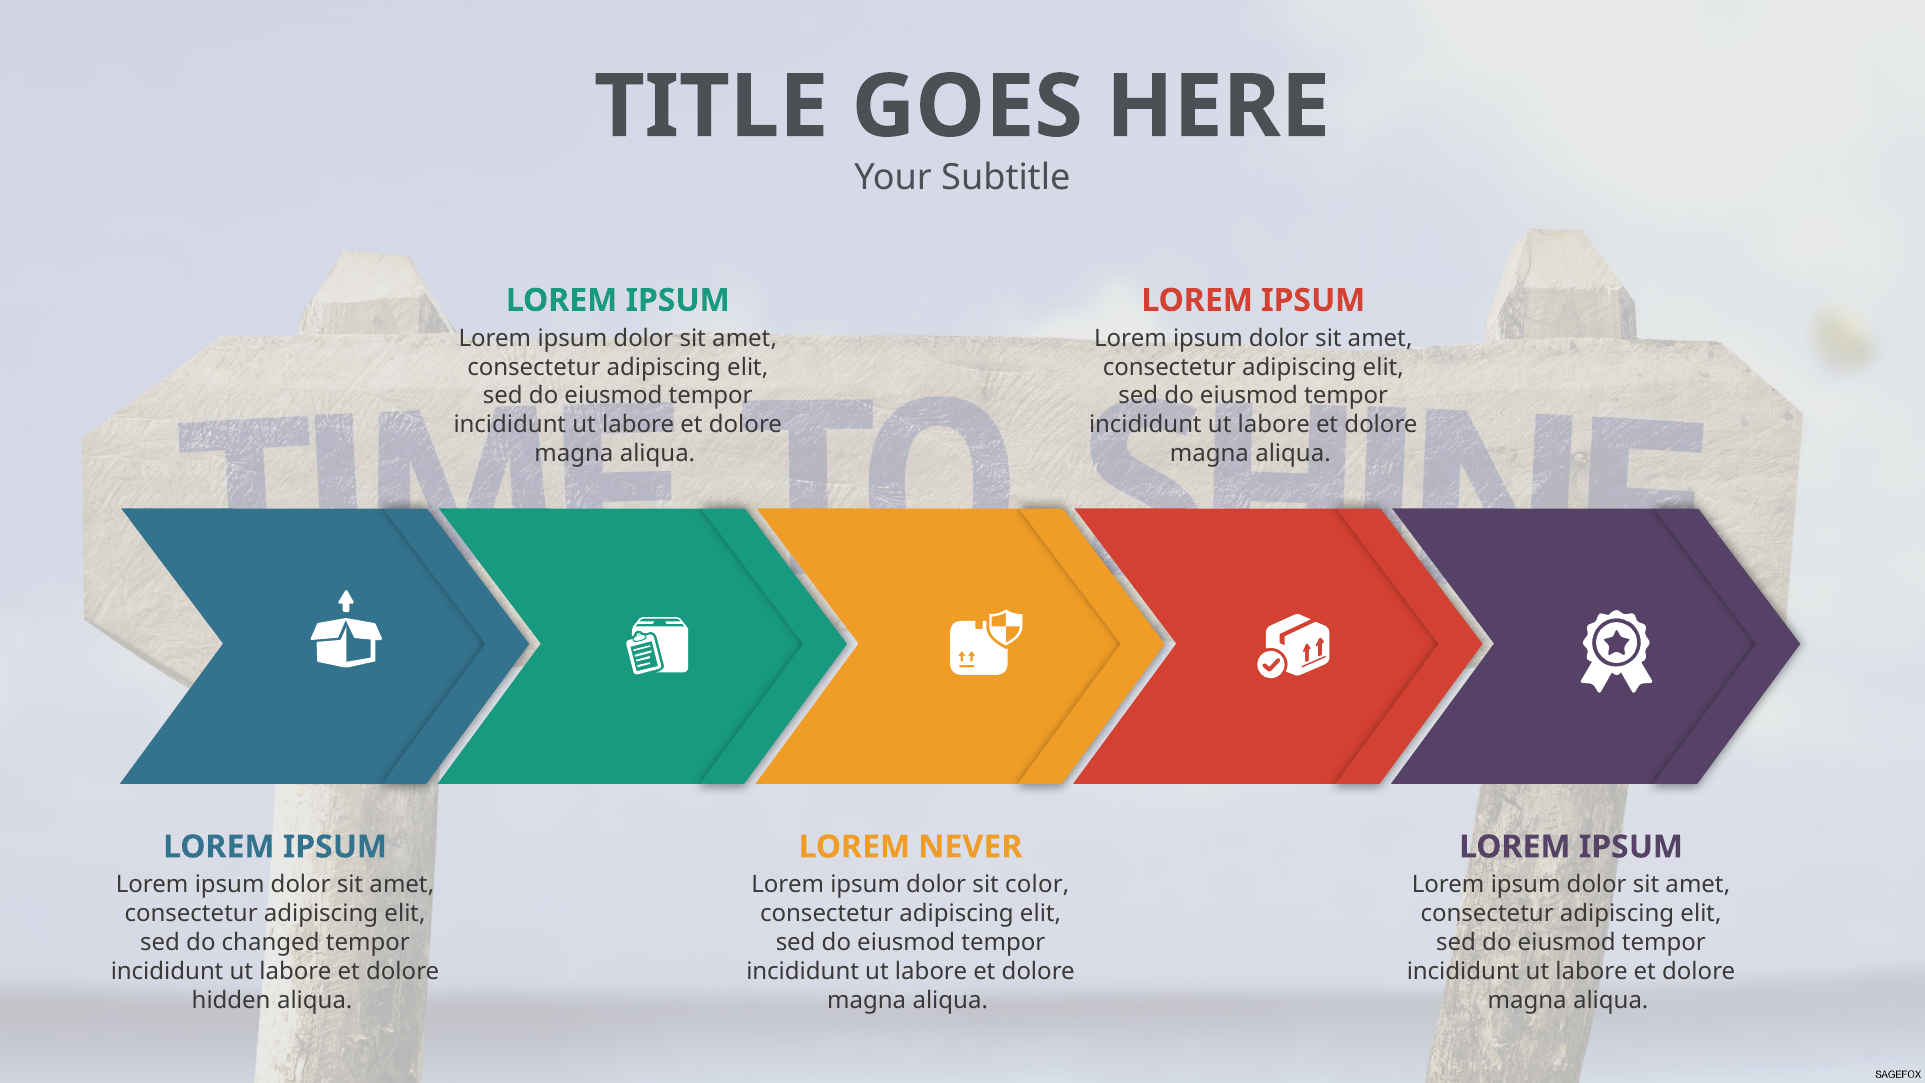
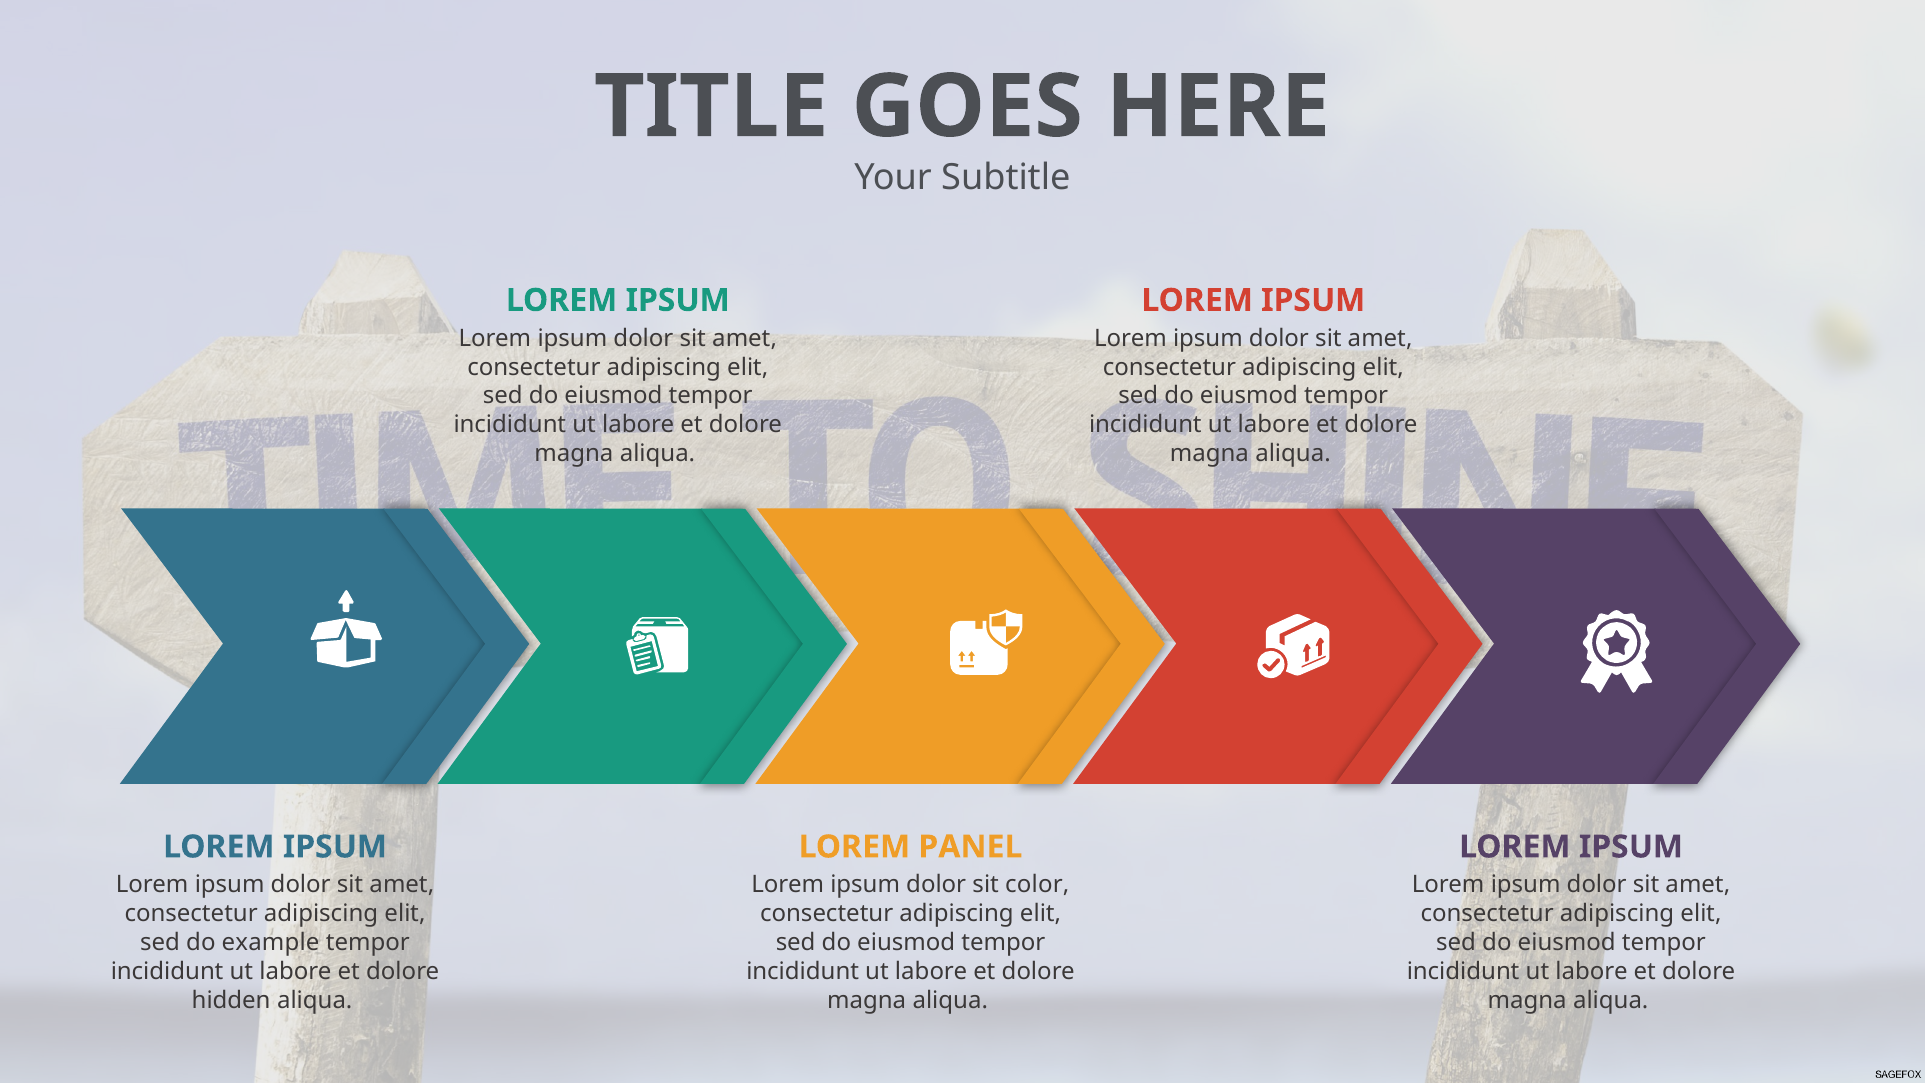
NEVER: NEVER -> PANEL
changed: changed -> example
